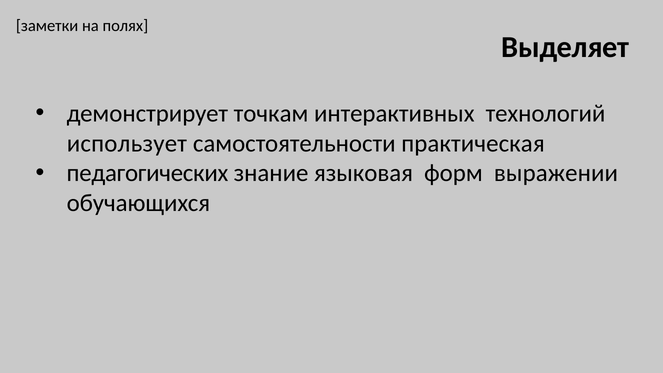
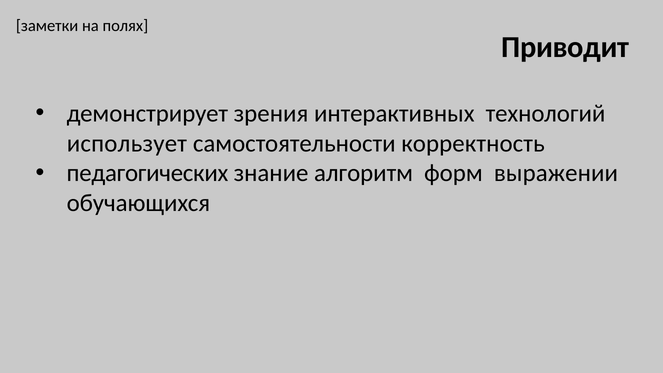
Выделяет: Выделяет -> Приводит
точкам: точкам -> зрения
практическая: практическая -> корректность
языковая: языковая -> алгоритм
